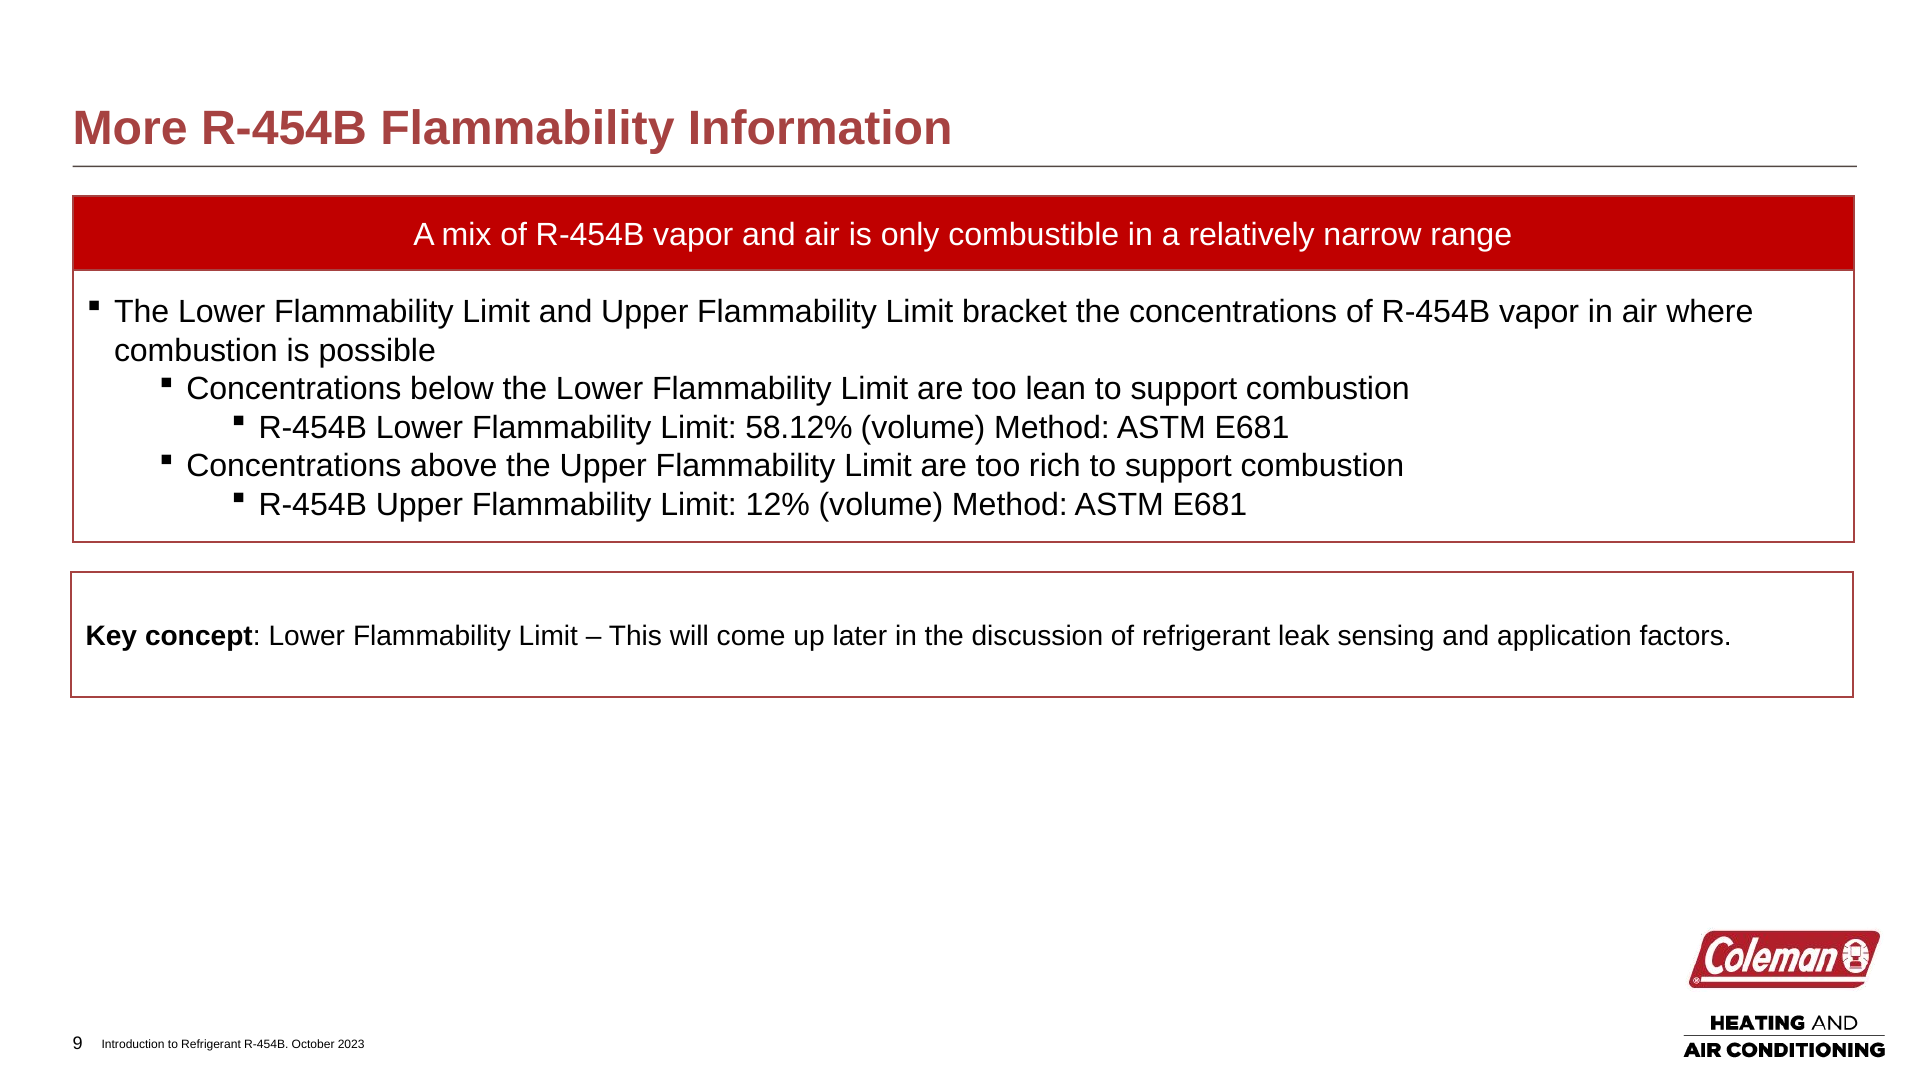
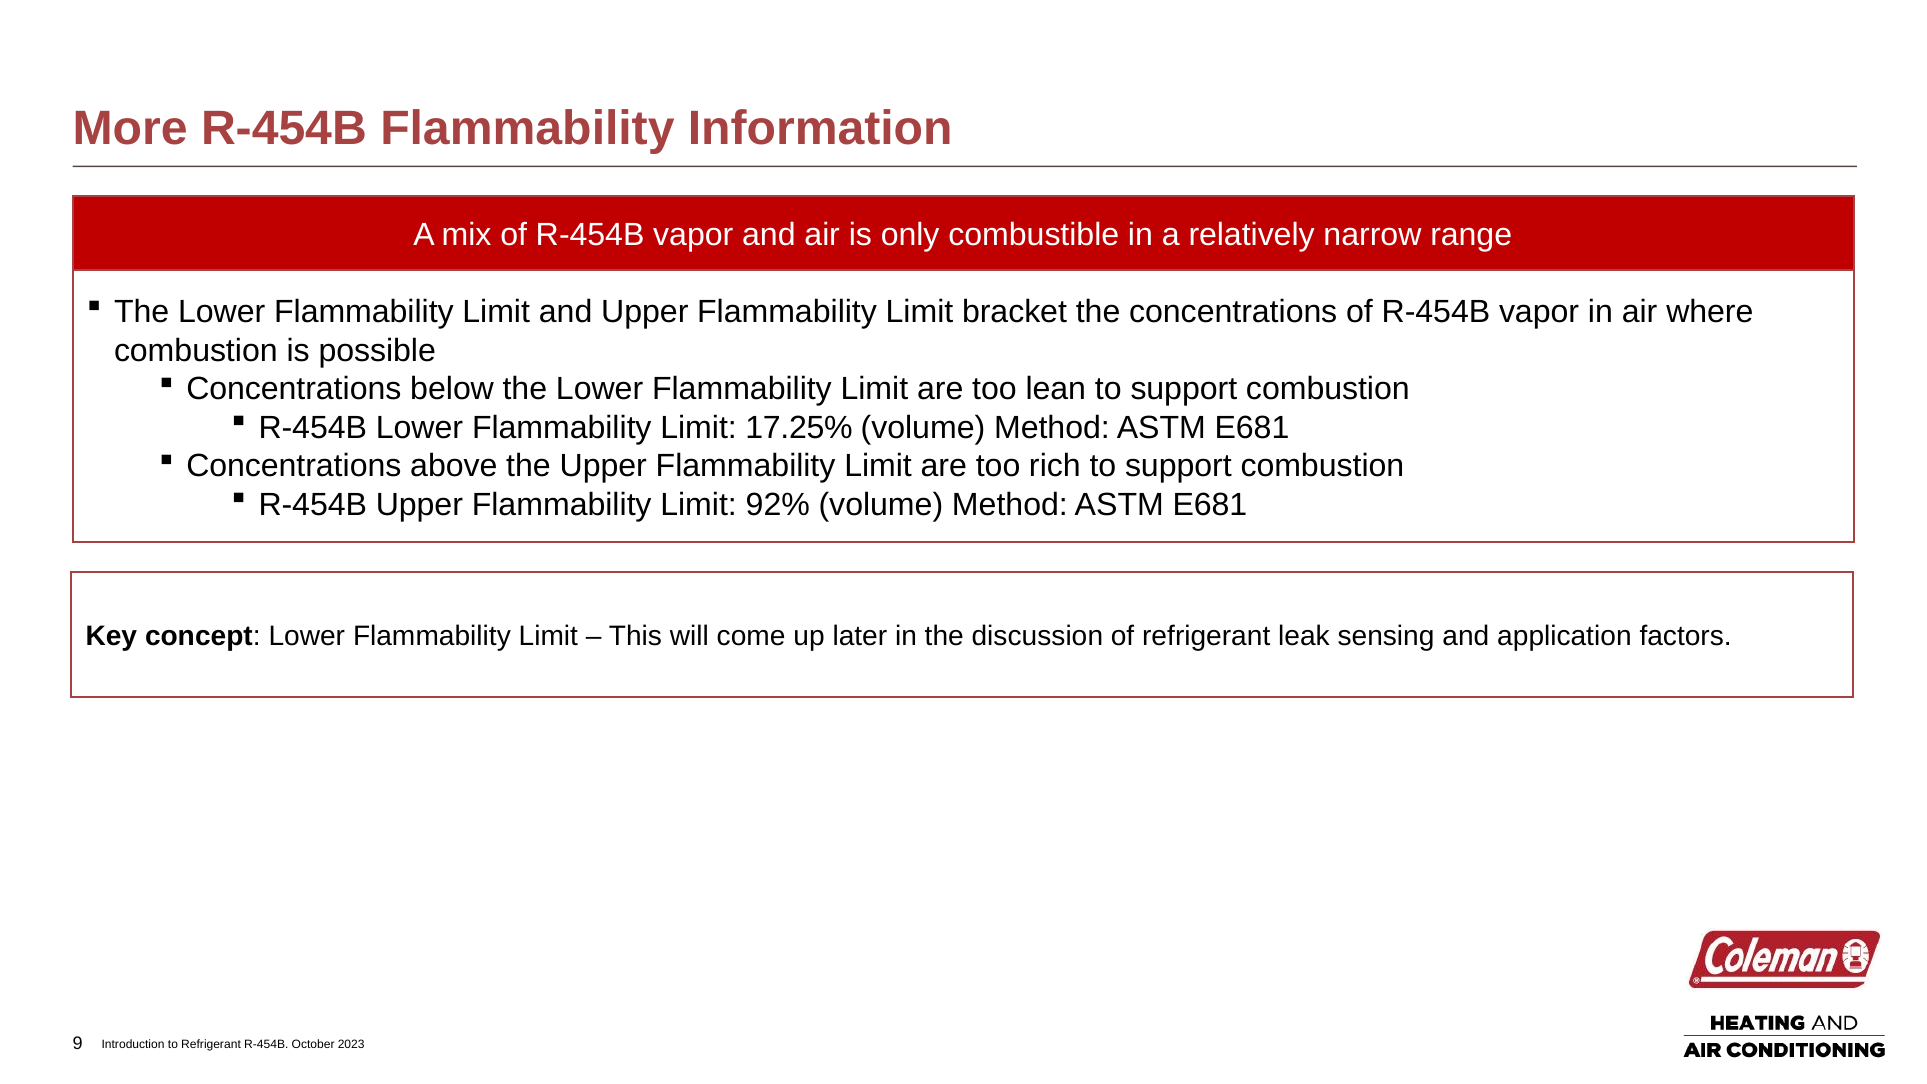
58.12%: 58.12% -> 17.25%
12%: 12% -> 92%
